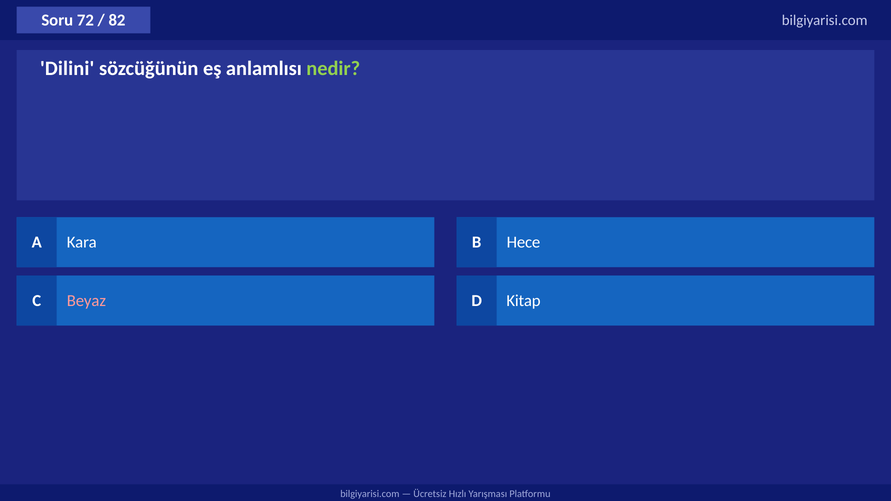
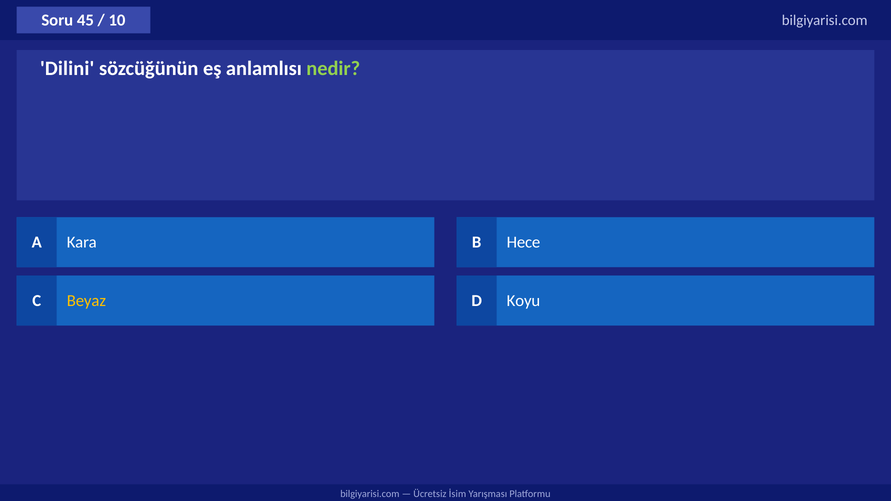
72: 72 -> 45
82: 82 -> 10
Beyaz colour: pink -> yellow
Kitap: Kitap -> Koyu
Hızlı: Hızlı -> İsim
